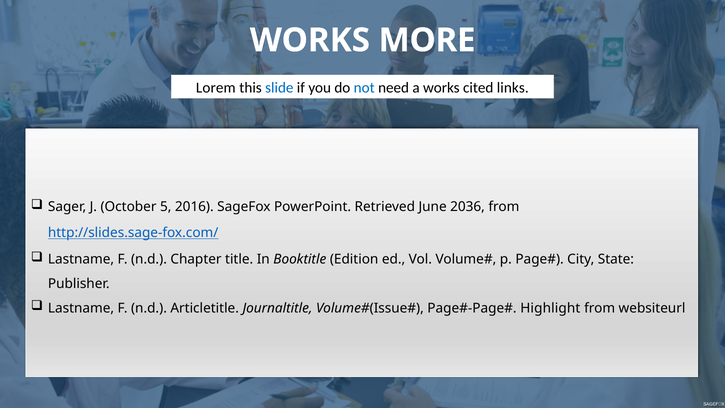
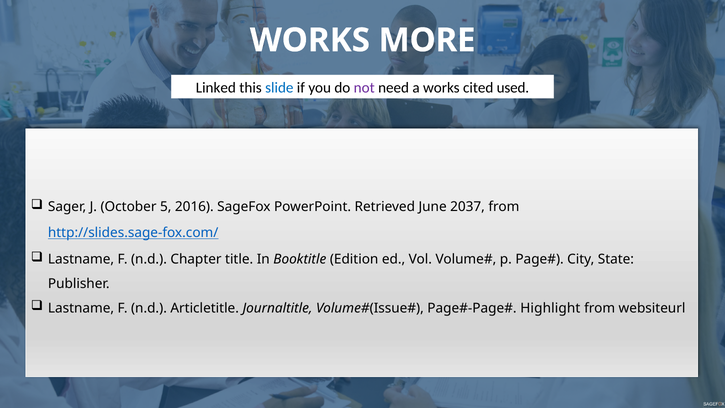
Lorem: Lorem -> Linked
not colour: blue -> purple
links: links -> used
2036: 2036 -> 2037
